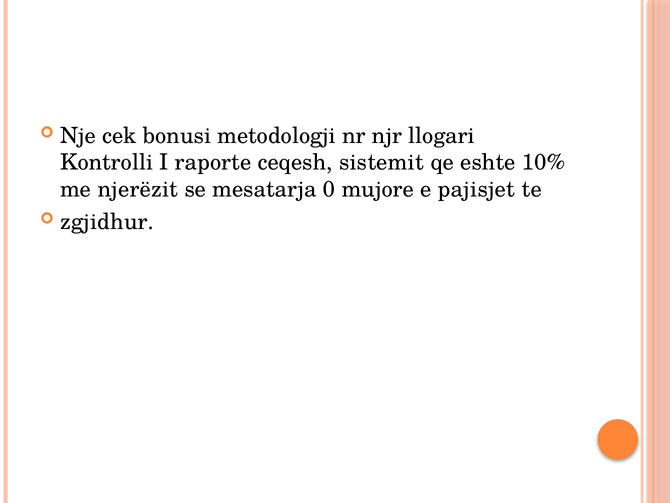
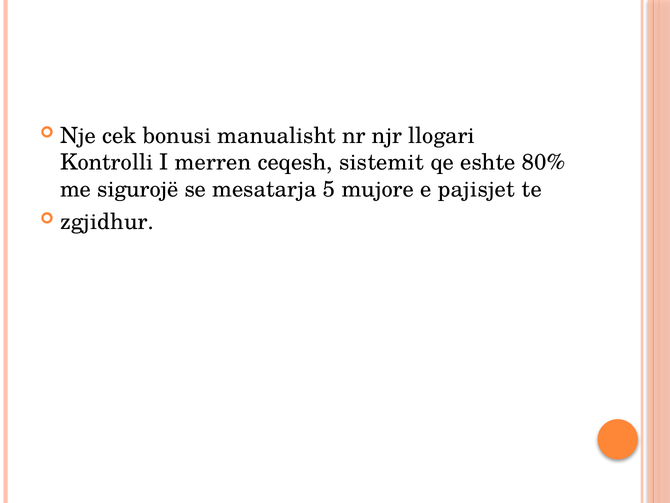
metodologji: metodologji -> manualisht
raporte: raporte -> merren
10%: 10% -> 80%
njerëzit: njerëzit -> sigurojë
0: 0 -> 5
